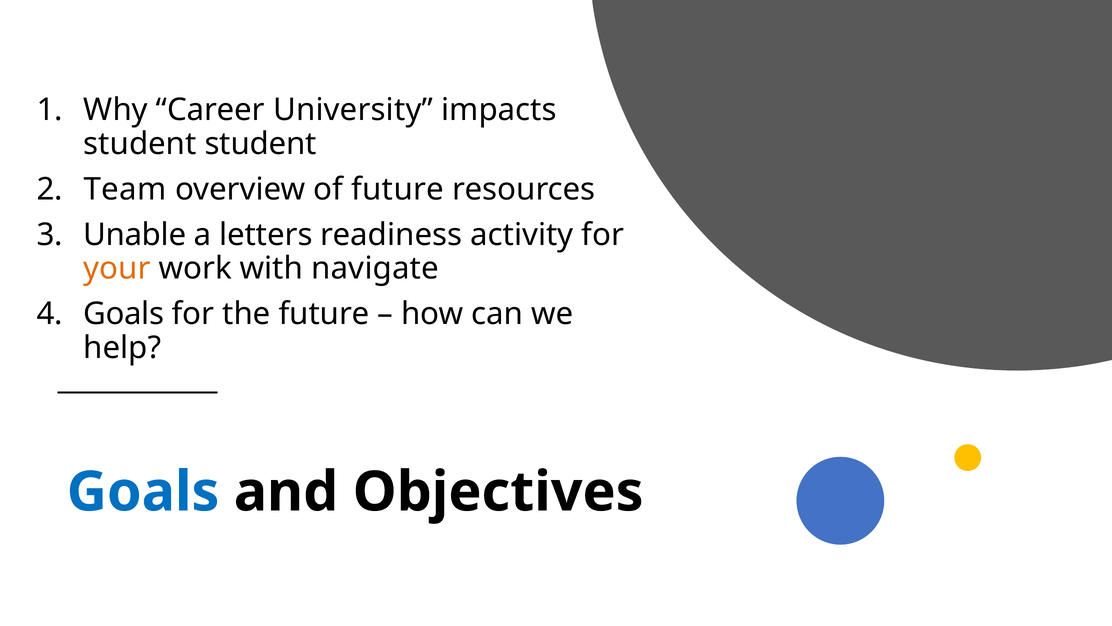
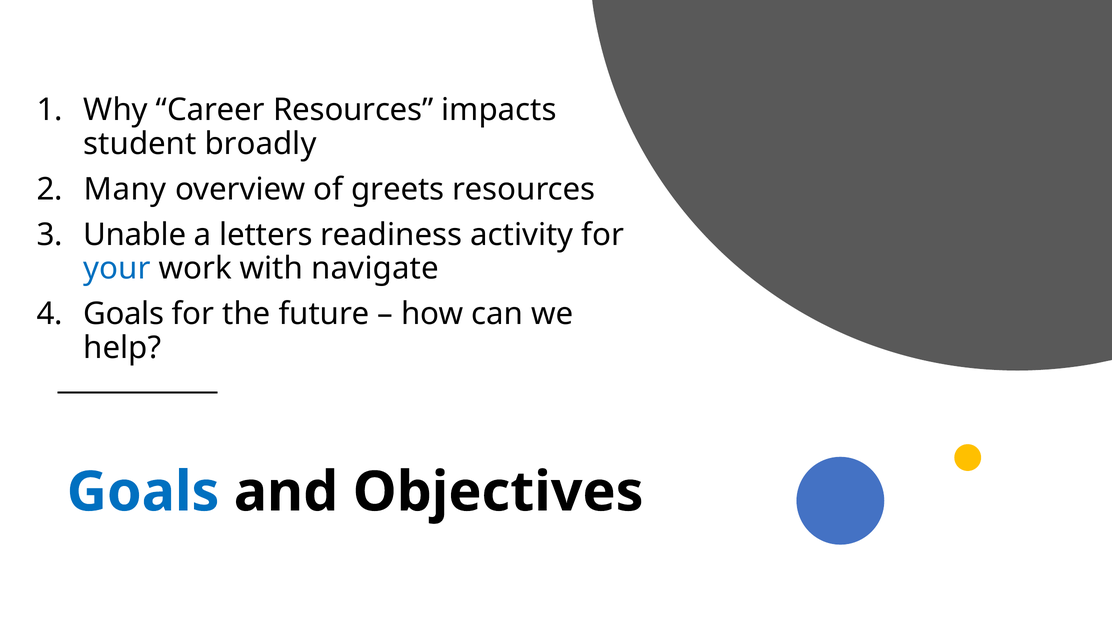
Career University: University -> Resources
student student: student -> broadly
Team: Team -> Many
of future: future -> greets
your colour: orange -> blue
